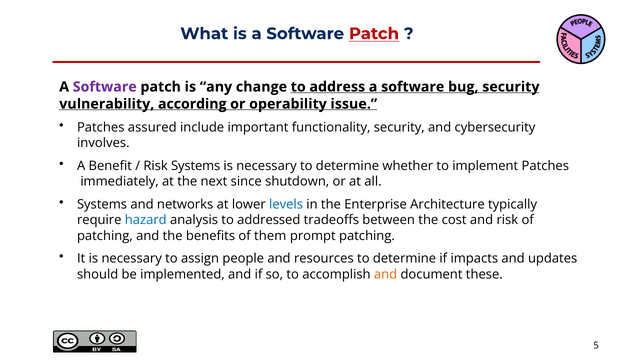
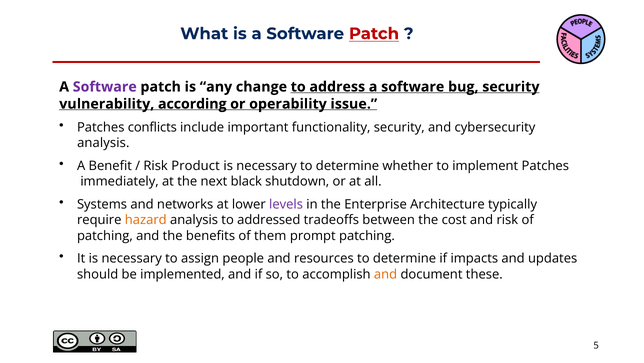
assured: assured -> conflicts
involves at (103, 143): involves -> analysis
Risk Systems: Systems -> Product
since: since -> black
levels colour: blue -> purple
hazard colour: blue -> orange
